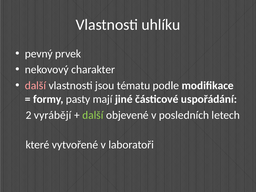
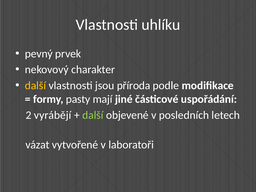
další at (36, 86) colour: pink -> yellow
tématu: tématu -> příroda
které: které -> vázat
